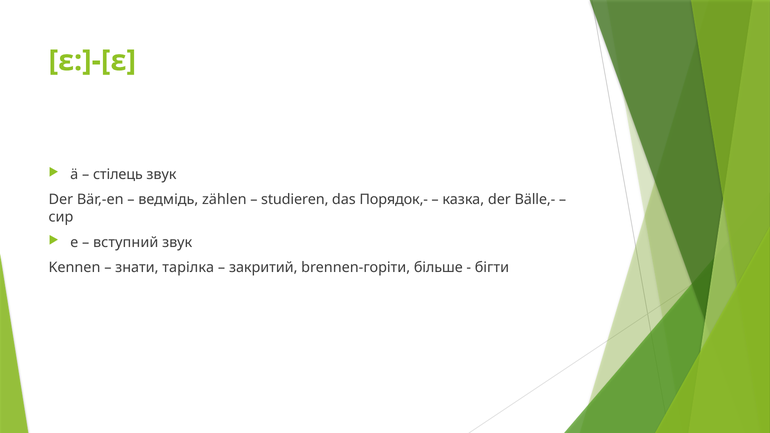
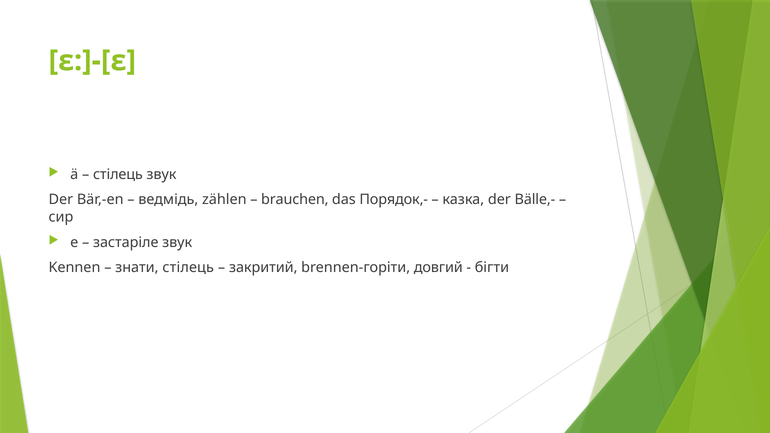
studieren: studieren -> brauchen
вступний: вступний -> застаріле
знати тарілка: тарілка -> стілець
більше: більше -> довгий
